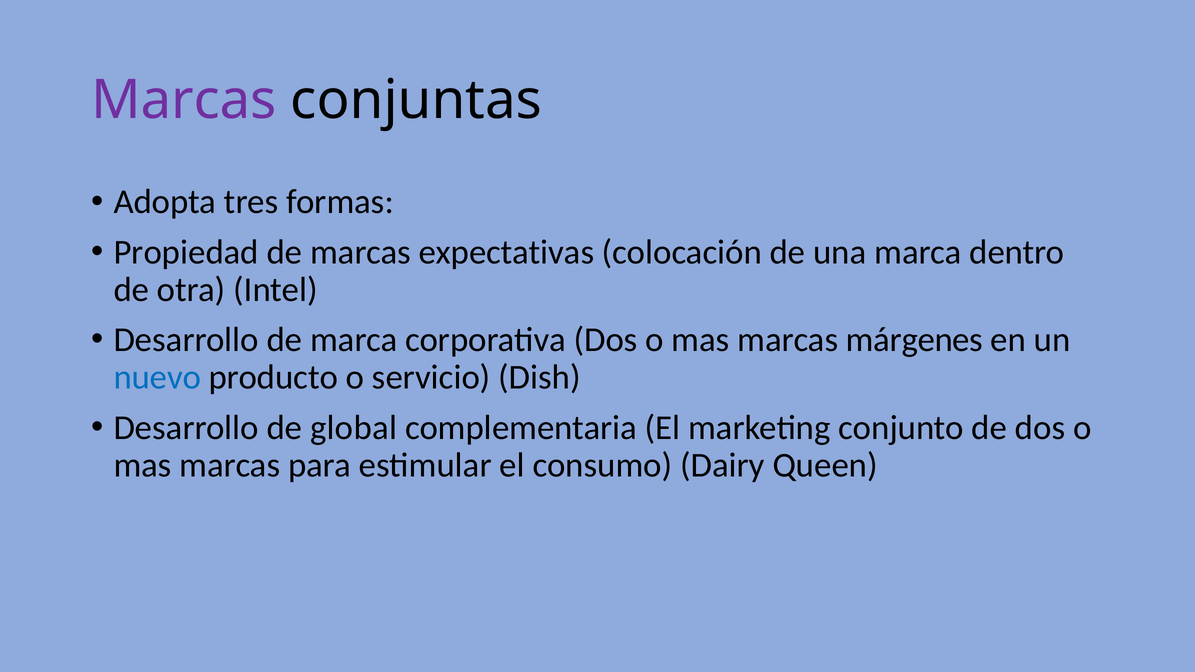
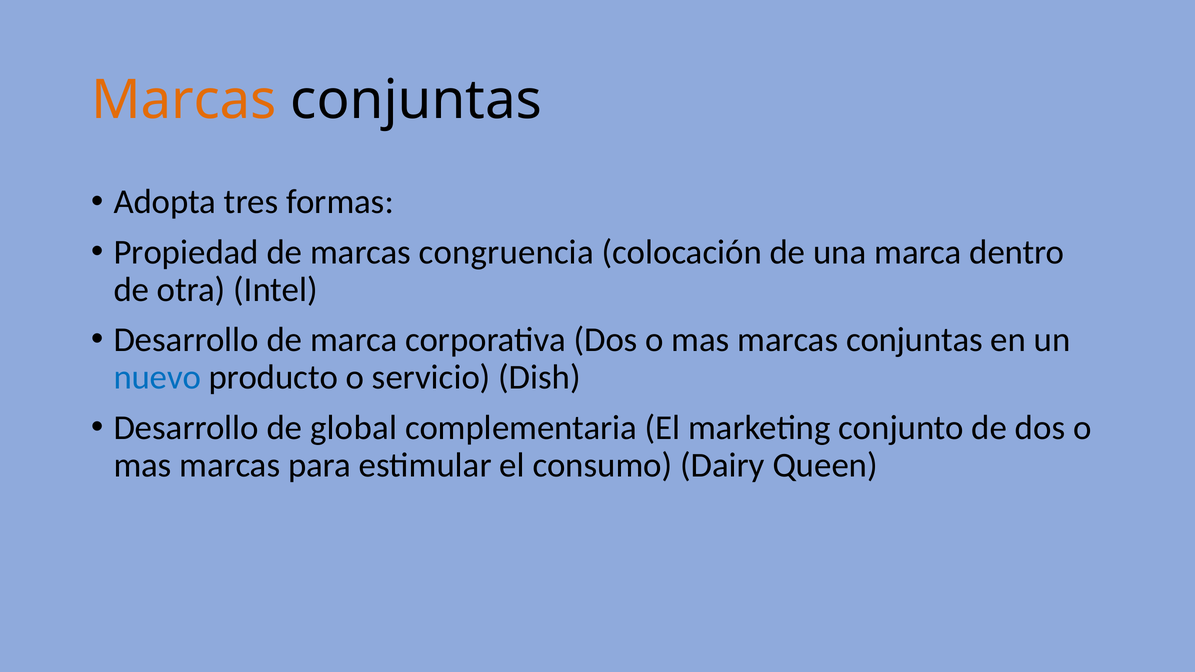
Marcas at (184, 100) colour: purple -> orange
expectativas: expectativas -> congruencia
mas marcas márgenes: márgenes -> conjuntas
